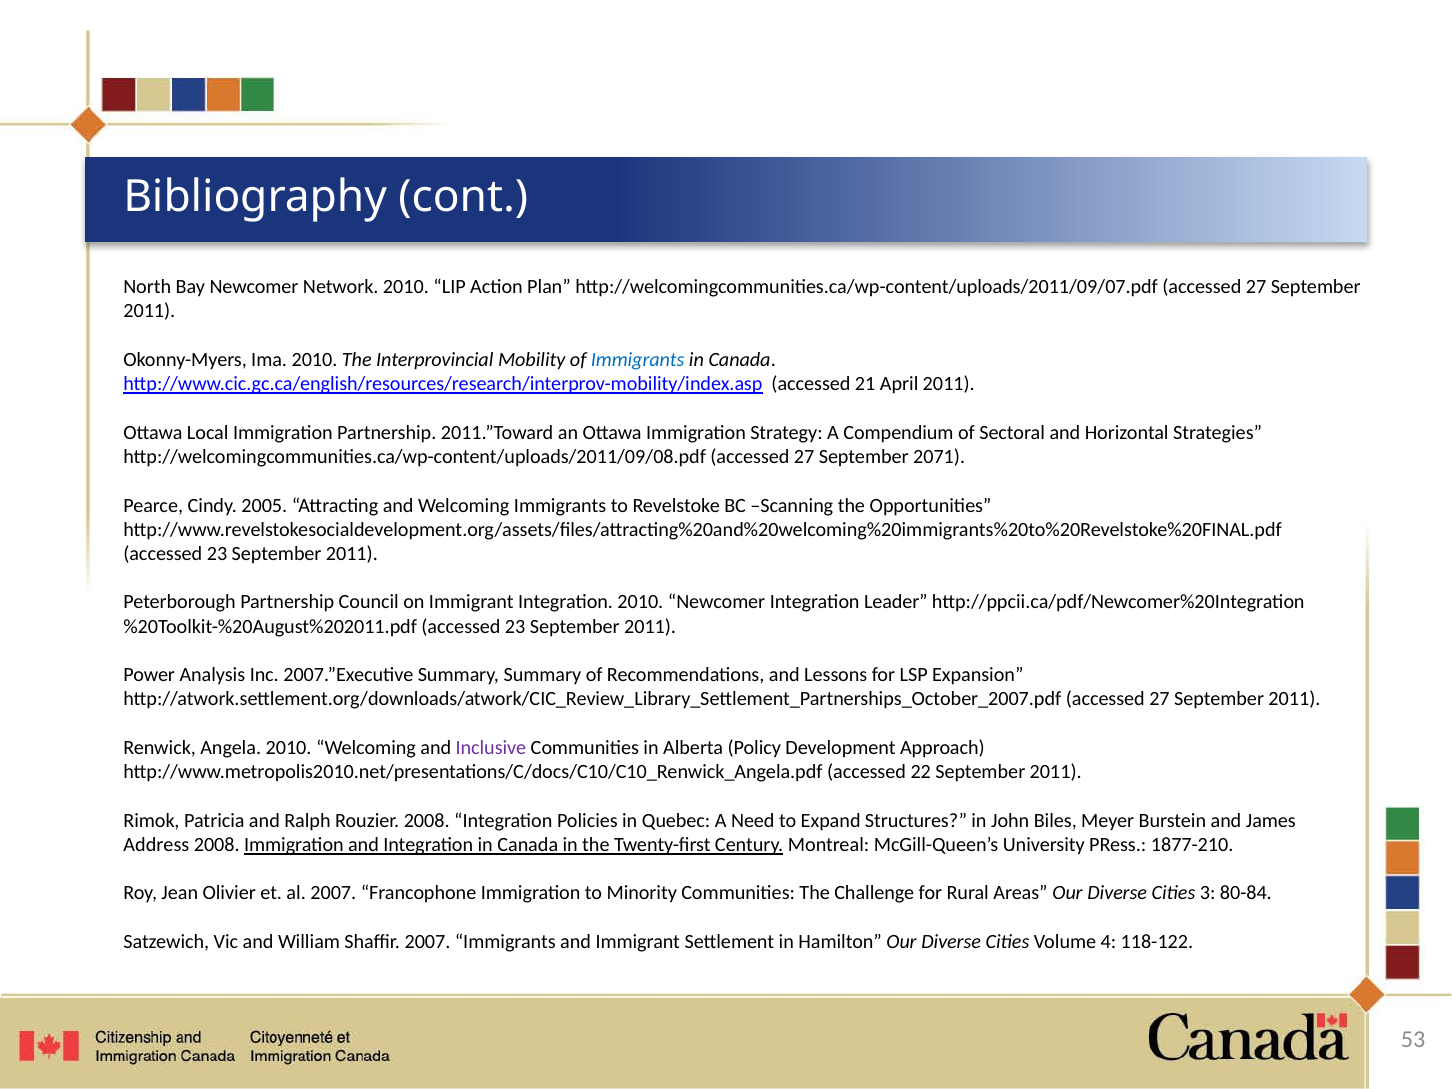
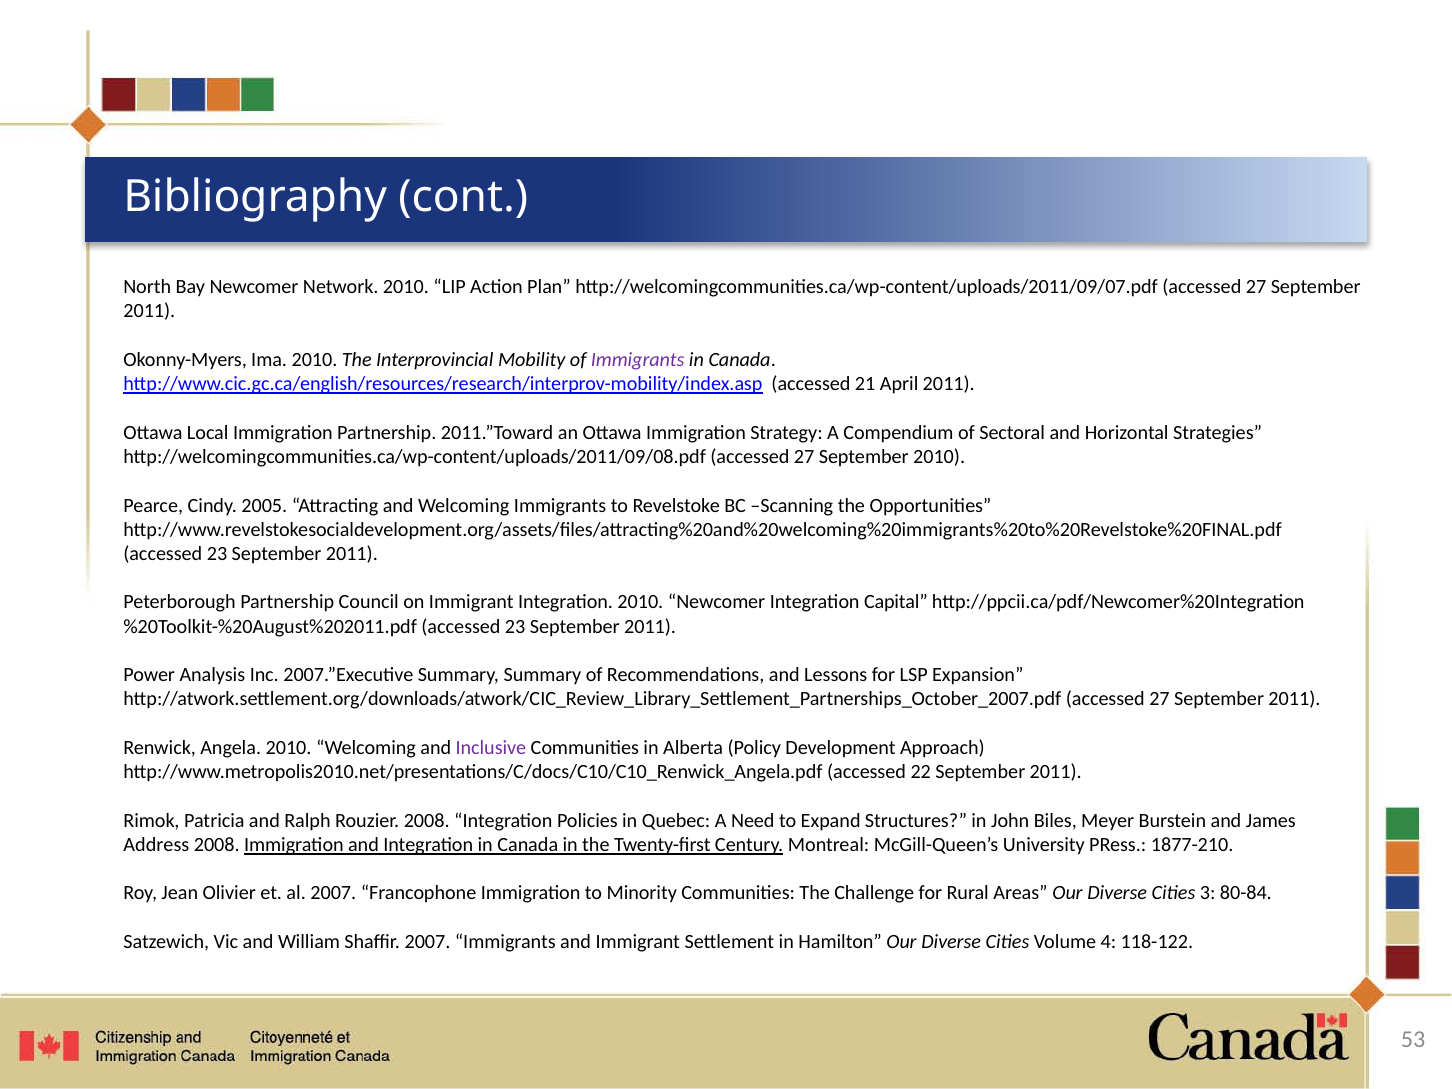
Immigrants at (638, 360) colour: blue -> purple
September 2071: 2071 -> 2010
Leader: Leader -> Capital
